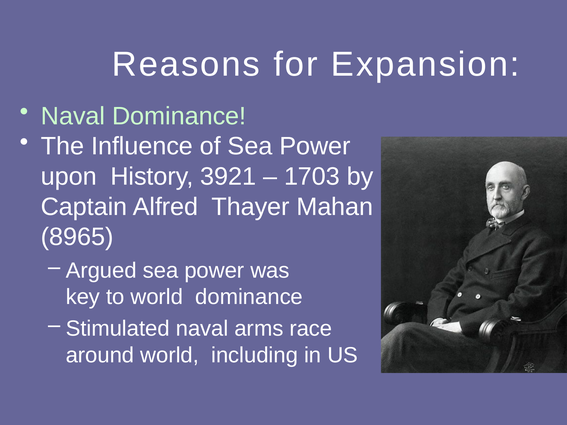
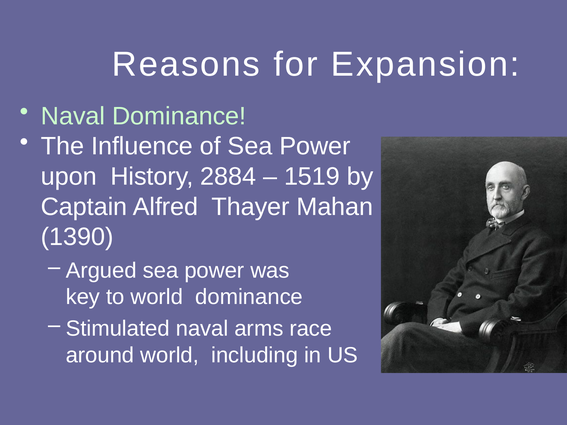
3921: 3921 -> 2884
1703: 1703 -> 1519
8965: 8965 -> 1390
